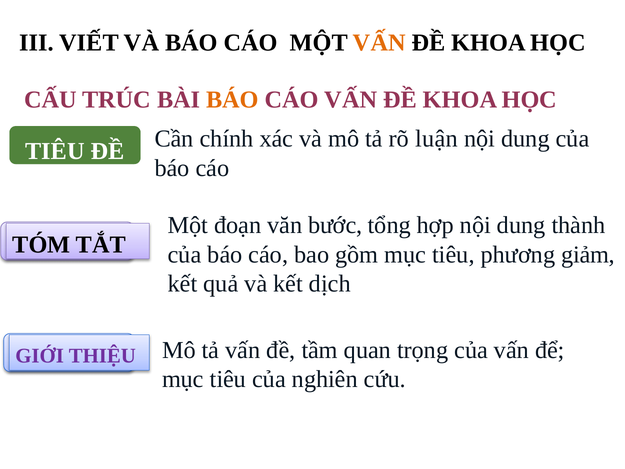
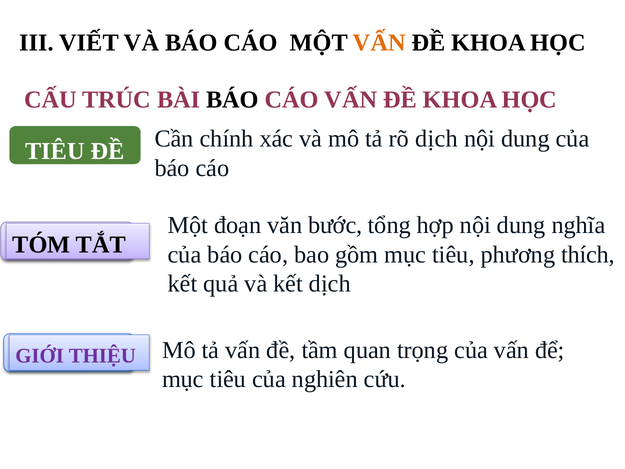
BÁO at (233, 100) colour: orange -> black
rõ luận: luận -> dịch
thành: thành -> nghĩa
giảm: giảm -> thích
